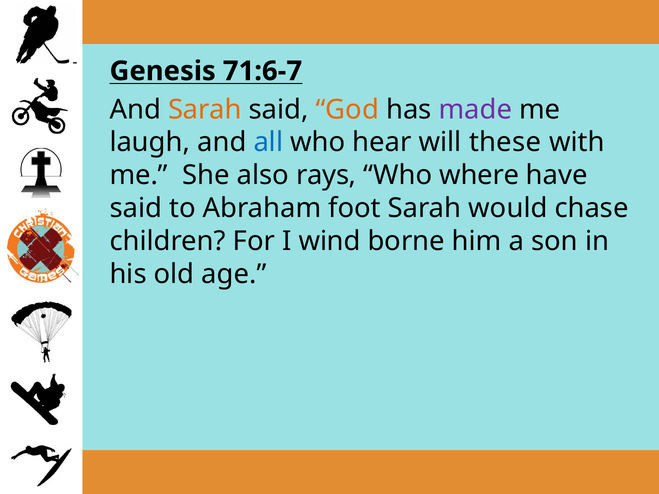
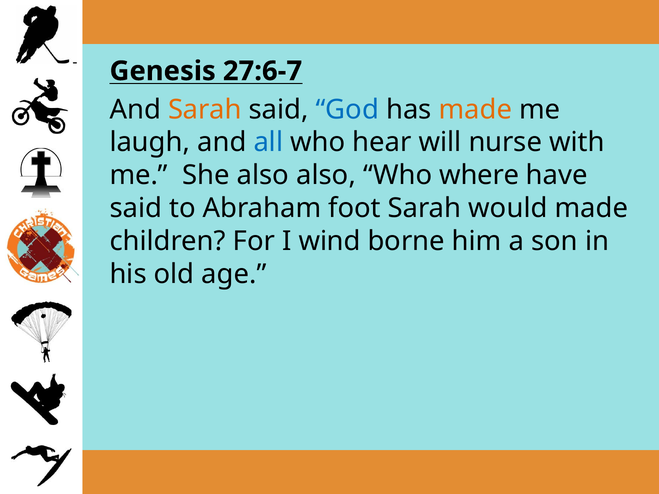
71:6-7: 71:6-7 -> 27:6-7
God colour: orange -> blue
made at (475, 110) colour: purple -> orange
these: these -> nurse
also rays: rays -> also
would chase: chase -> made
